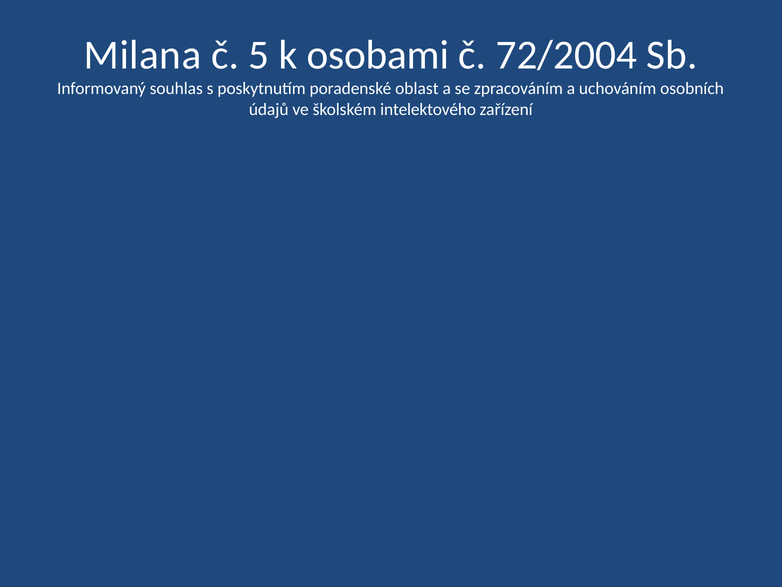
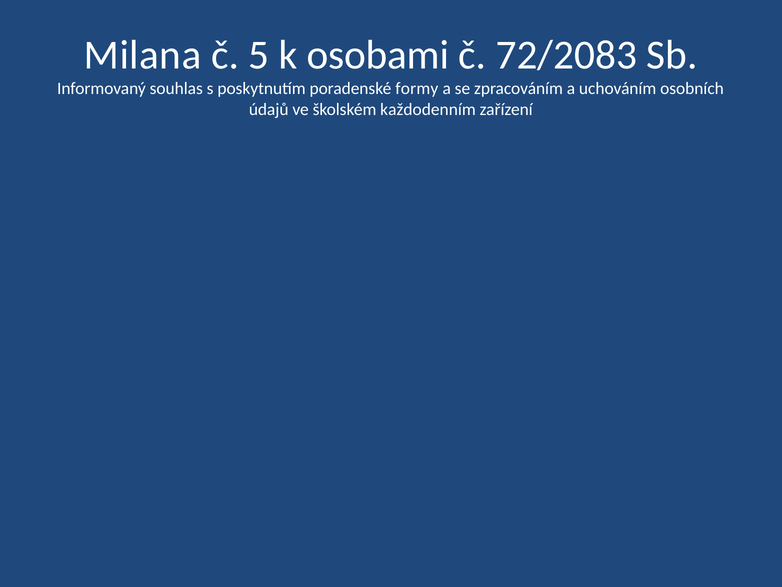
72/2004: 72/2004 -> 72/2083
oblast: oblast -> formy
intelektového: intelektového -> každodenním
